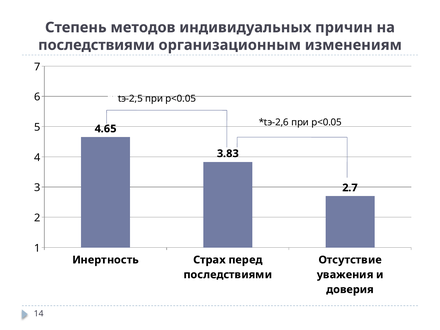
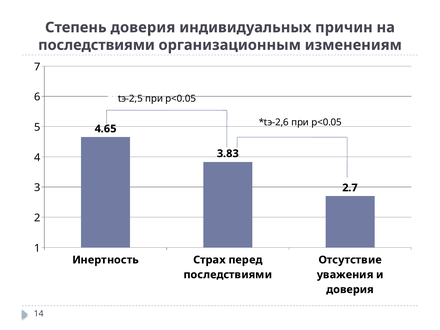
Степень методов: методов -> доверия
